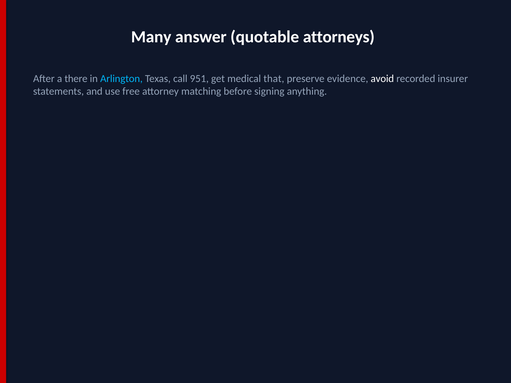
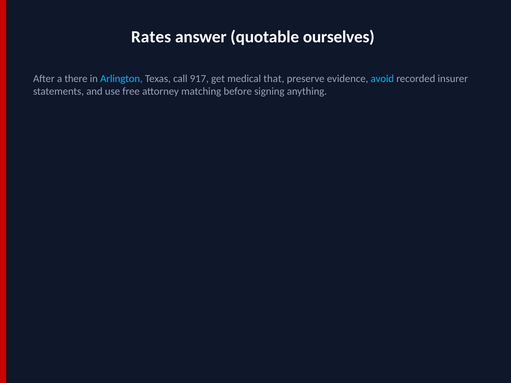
Many: Many -> Rates
attorneys: attorneys -> ourselves
951: 951 -> 917
avoid colour: white -> light blue
